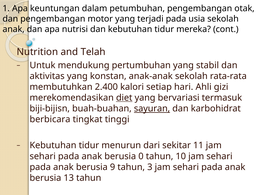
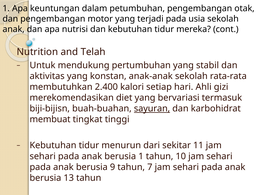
diet underline: present -> none
berbicara: berbicara -> membuat
berusia 0: 0 -> 1
3: 3 -> 7
